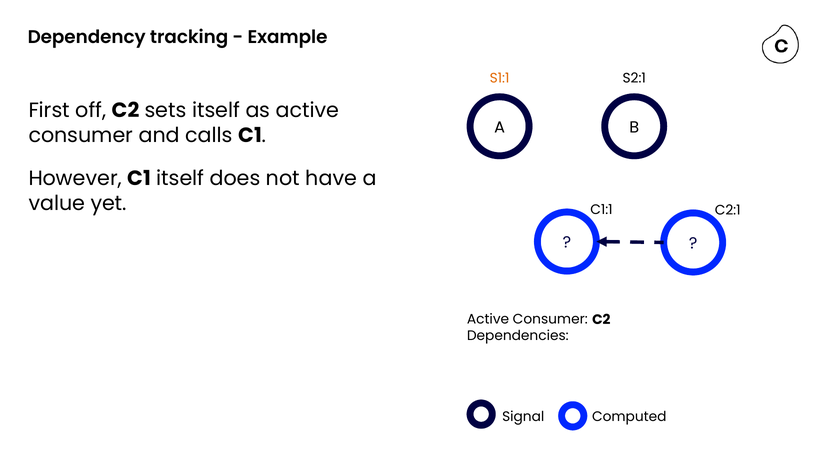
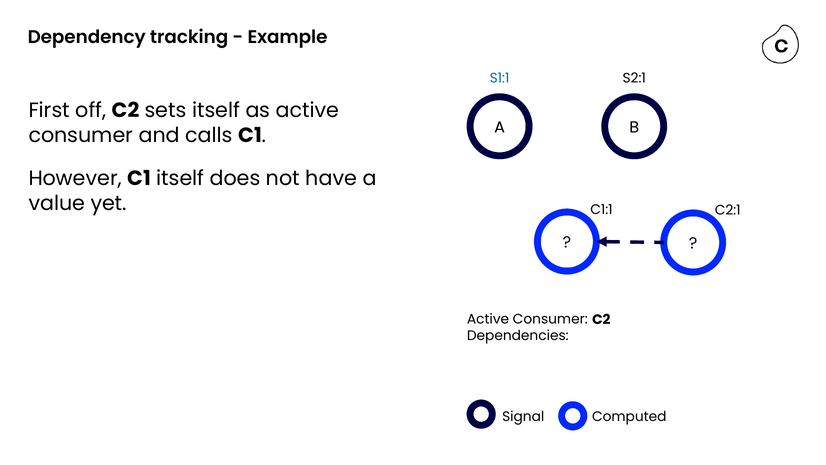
S1:1 colour: orange -> blue
